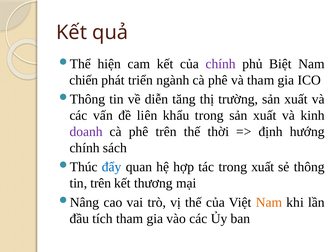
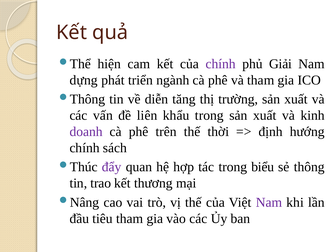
Biệt: Biệt -> Giải
chiến: chiến -> dựng
đẩy colour: blue -> purple
trong xuất: xuất -> biểu
tin trên: trên -> trao
Nam at (269, 202) colour: orange -> purple
tích: tích -> tiêu
